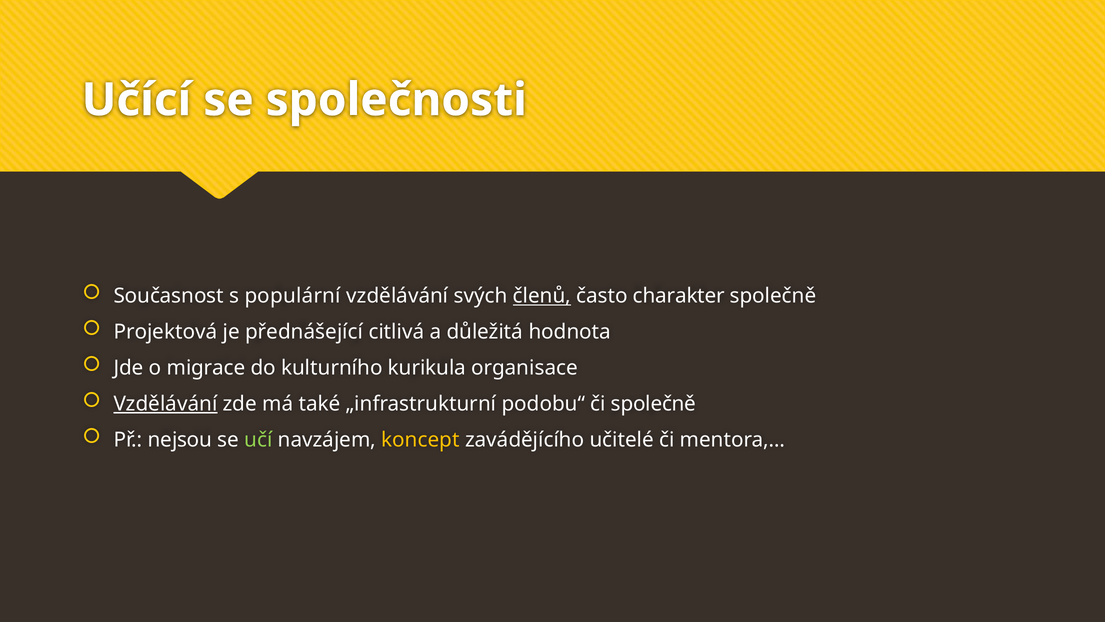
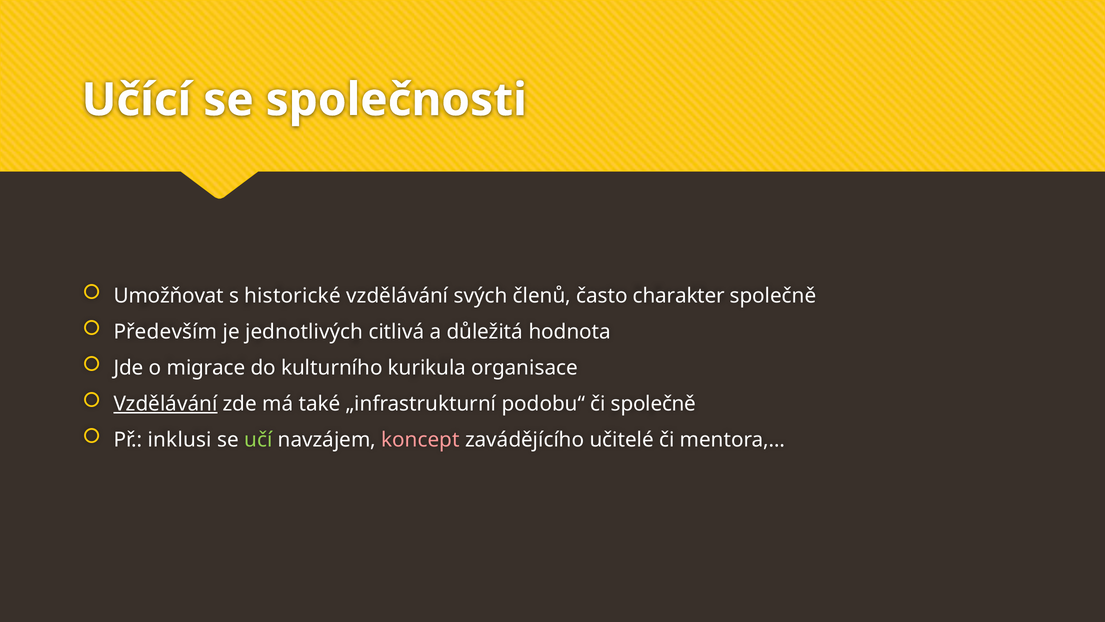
Současnost: Současnost -> Umožňovat
populární: populární -> historické
členů underline: present -> none
Projektová: Projektová -> Především
přednášející: přednášející -> jednotlivých
nejsou: nejsou -> inklusi
koncept colour: yellow -> pink
